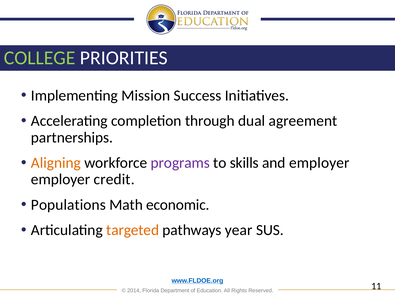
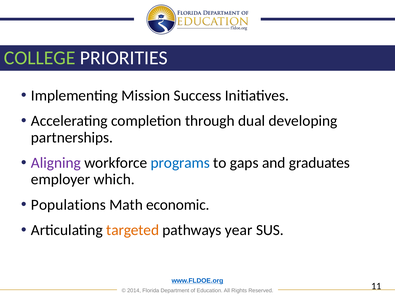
agreement: agreement -> developing
Aligning colour: orange -> purple
programs colour: purple -> blue
skills: skills -> gaps
and employer: employer -> graduates
credit: credit -> which
